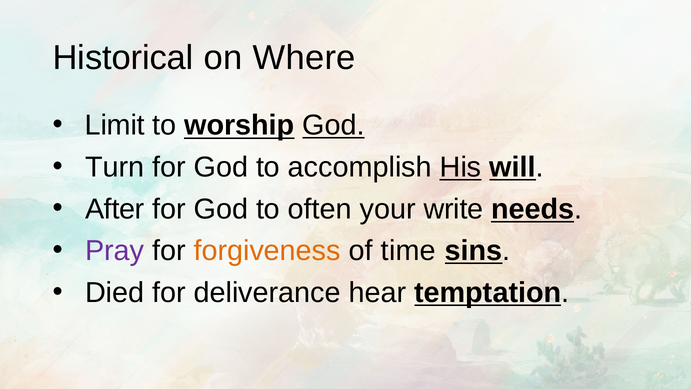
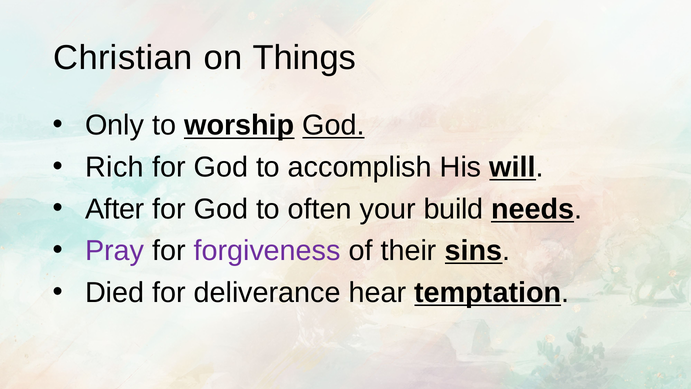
Historical: Historical -> Christian
Where: Where -> Things
Limit: Limit -> Only
Turn: Turn -> Rich
His underline: present -> none
write: write -> build
forgiveness colour: orange -> purple
time: time -> their
